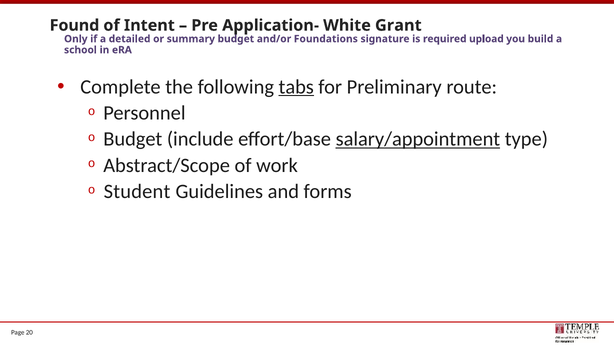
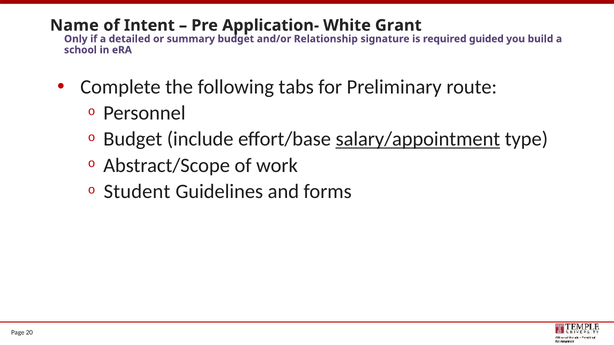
Found: Found -> Name
Foundations: Foundations -> Relationship
upload: upload -> guided
tabs underline: present -> none
